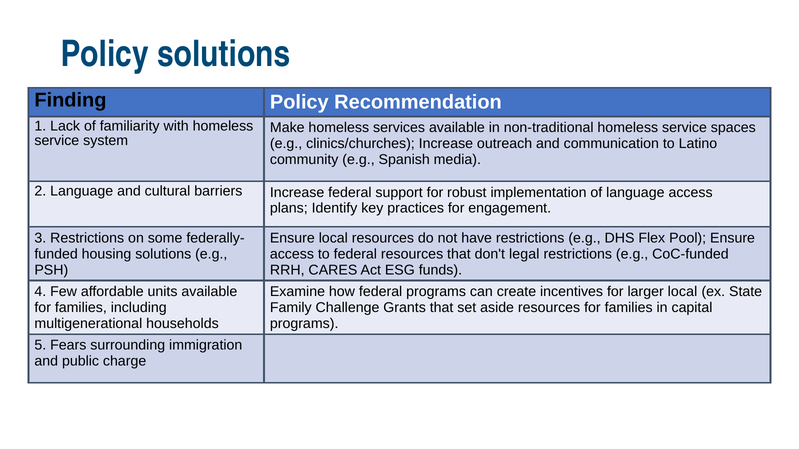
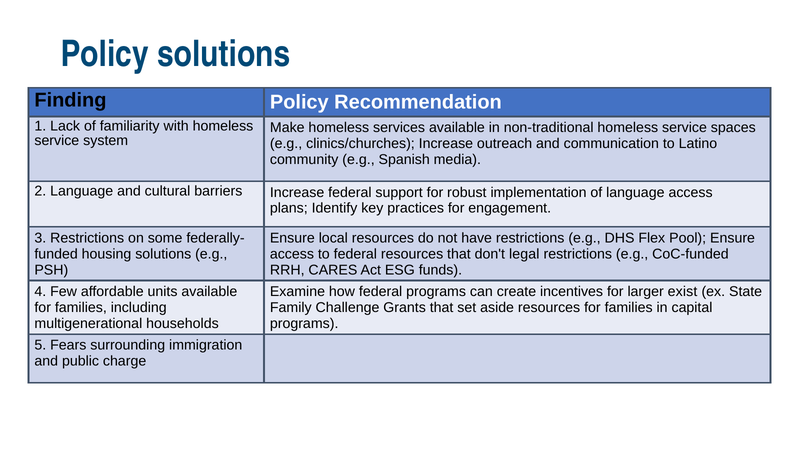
larger local: local -> exist
